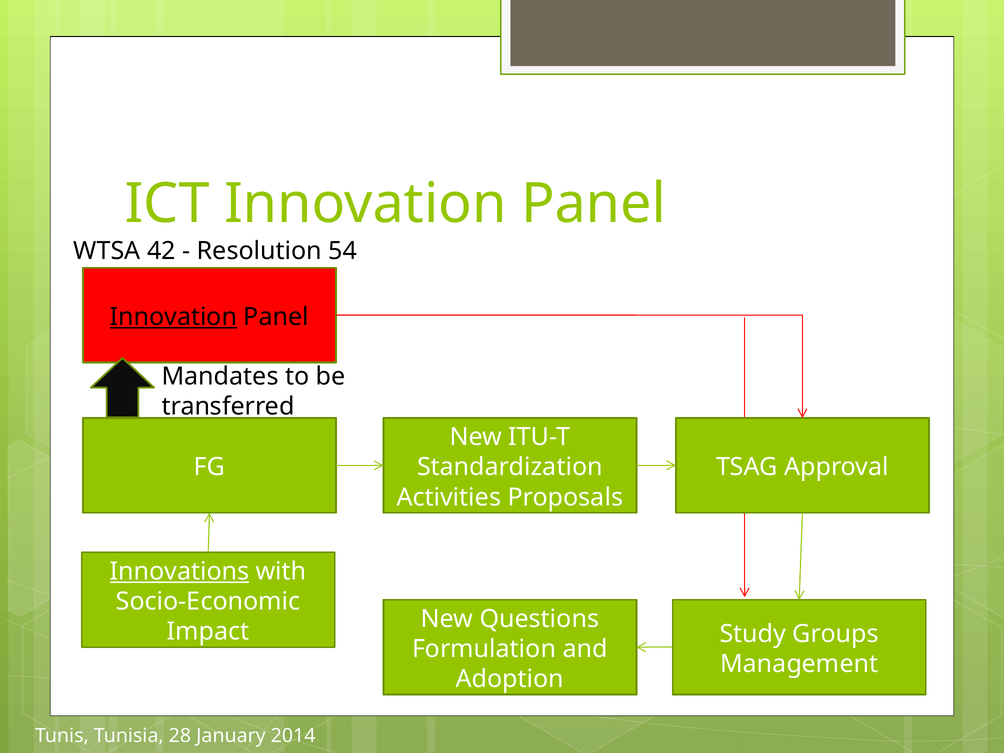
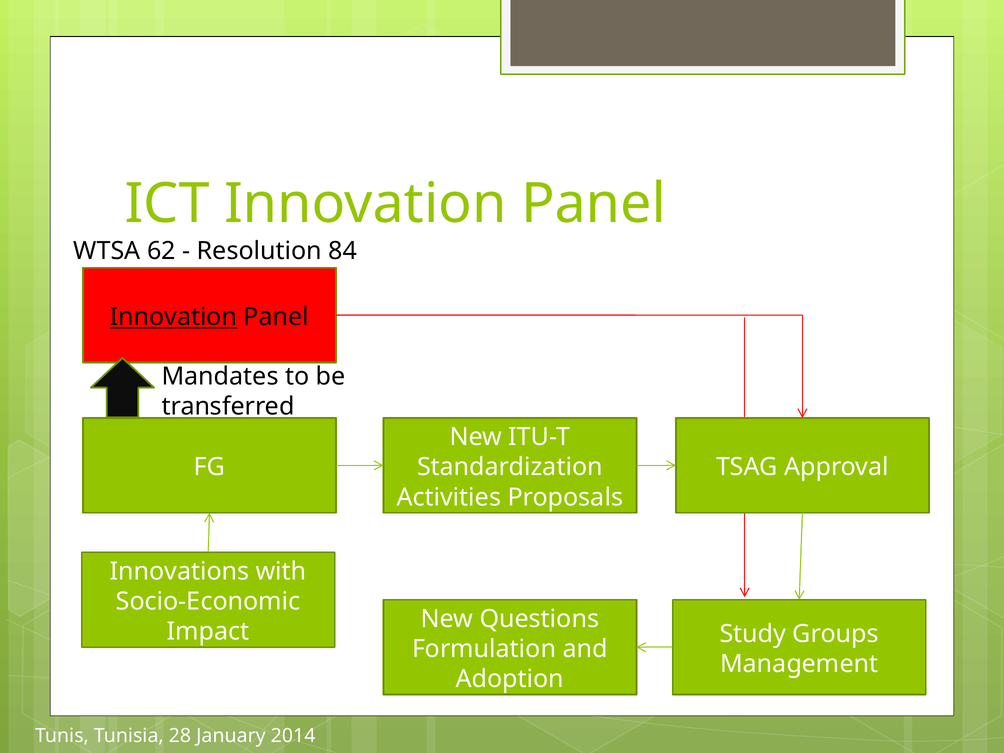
42: 42 -> 62
54: 54 -> 84
Innovations underline: present -> none
